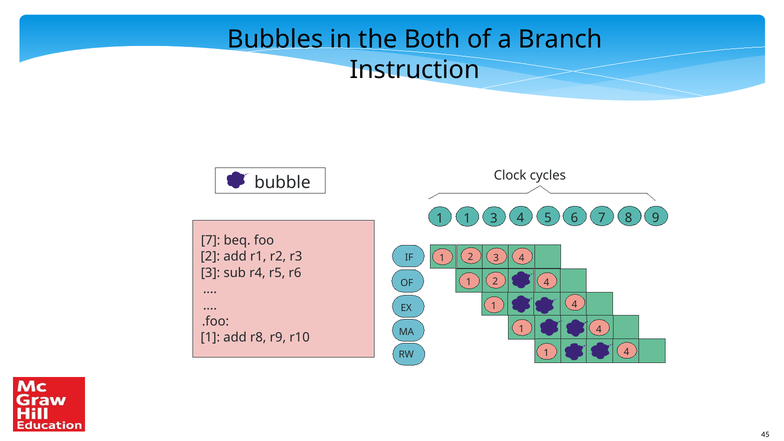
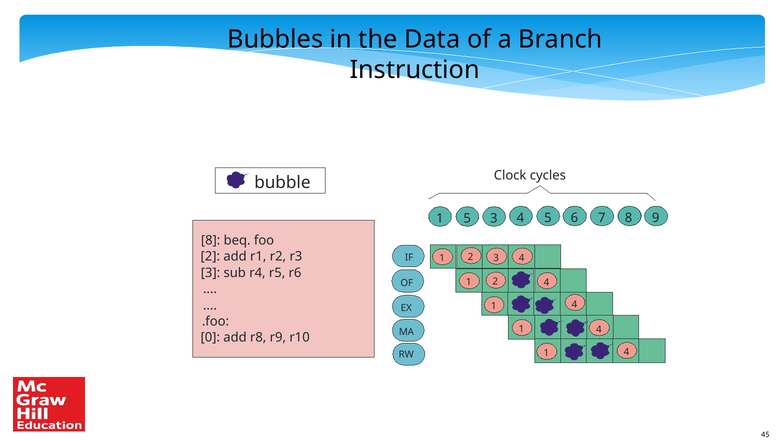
Both: Both -> Data
1 at (467, 218): 1 -> 5
7 at (211, 240): 7 -> 8
1 at (210, 338): 1 -> 0
